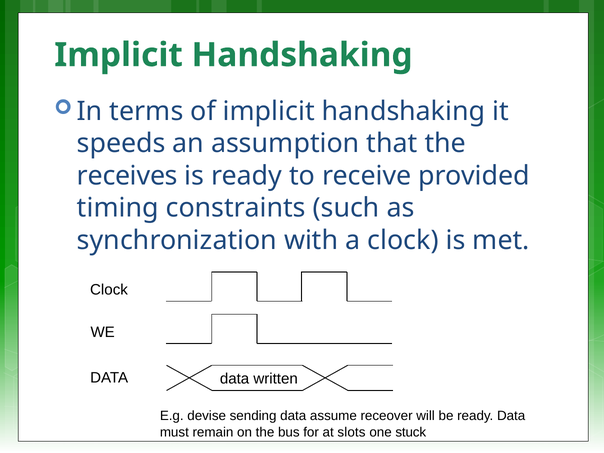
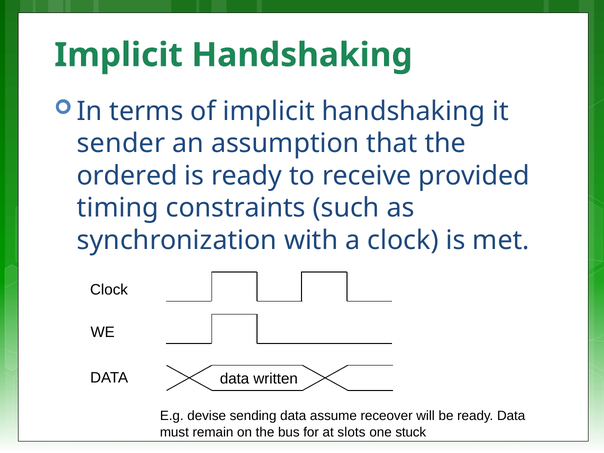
speeds: speeds -> sender
receives: receives -> ordered
